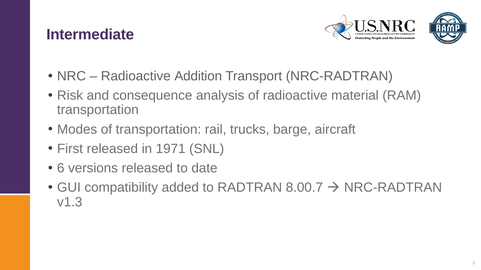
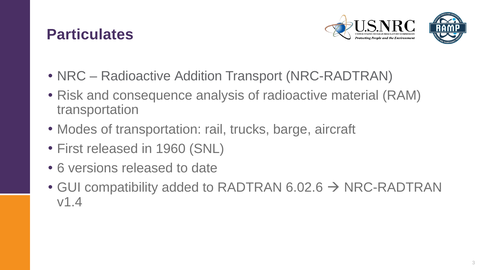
Intermediate: Intermediate -> Particulates
1971: 1971 -> 1960
8.00.7: 8.00.7 -> 6.02.6
v1.3: v1.3 -> v1.4
